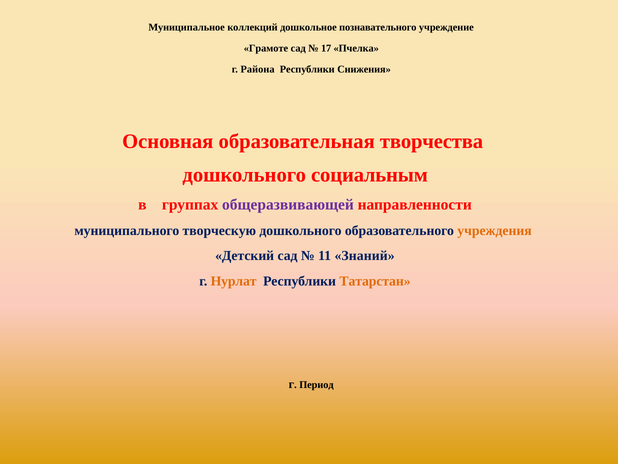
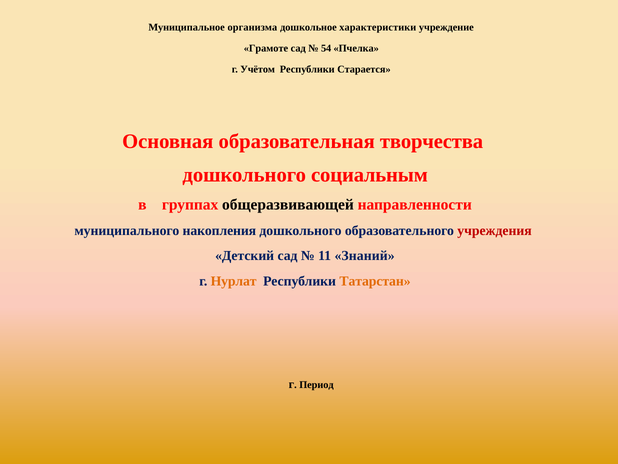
коллекций: коллекций -> организма
познавательного: познавательного -> характеристики
17: 17 -> 54
Района: Района -> Учётом
Снижения: Снижения -> Старается
общеразвивающей colour: purple -> black
творческую: творческую -> накопления
учреждения colour: orange -> red
